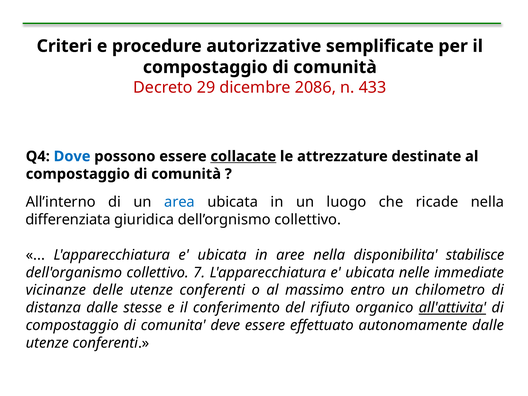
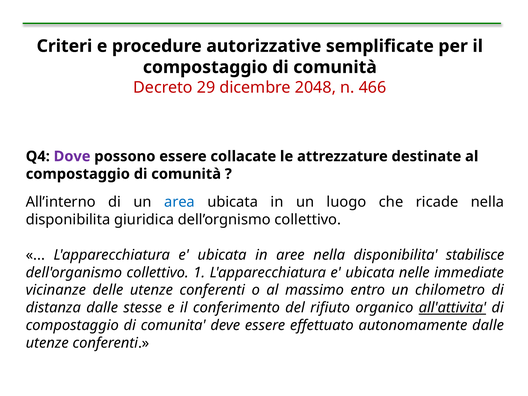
2086: 2086 -> 2048
433: 433 -> 466
Dove colour: blue -> purple
collacate underline: present -> none
differenziata at (68, 220): differenziata -> disponibilita
7: 7 -> 1
